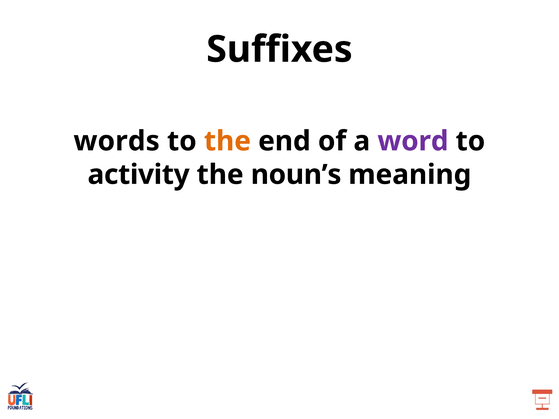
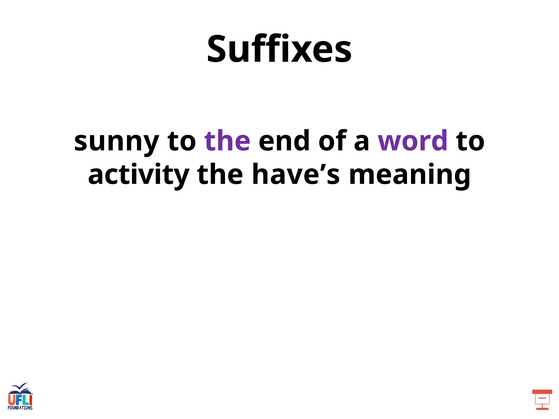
words: words -> sunny
the at (227, 141) colour: orange -> purple
noun’s: noun’s -> have’s
